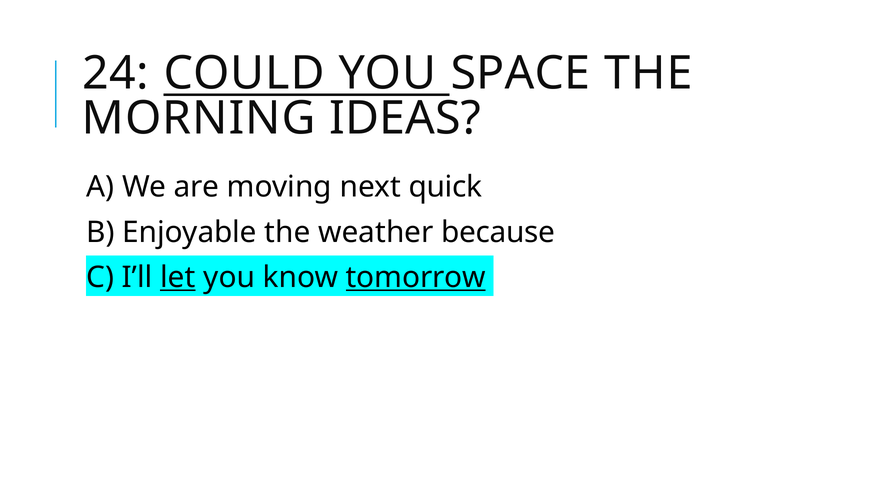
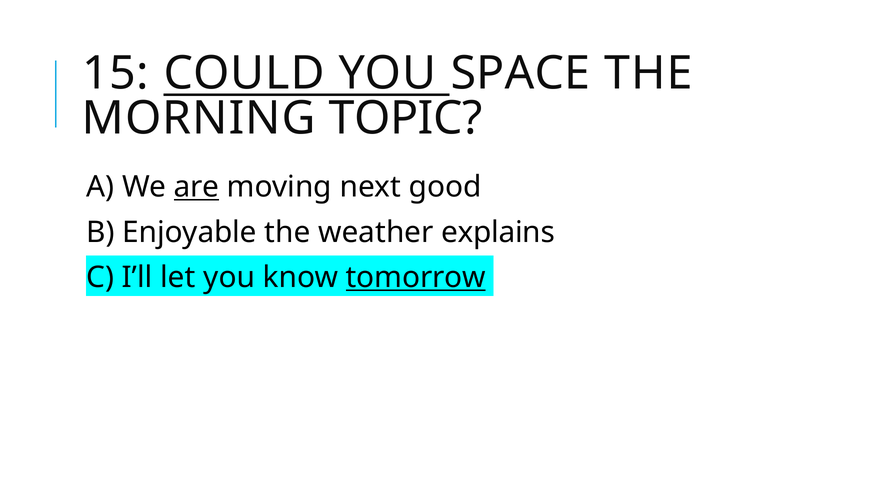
24: 24 -> 15
IDEAS: IDEAS -> TOPIC
are underline: none -> present
quick: quick -> good
because: because -> explains
let underline: present -> none
